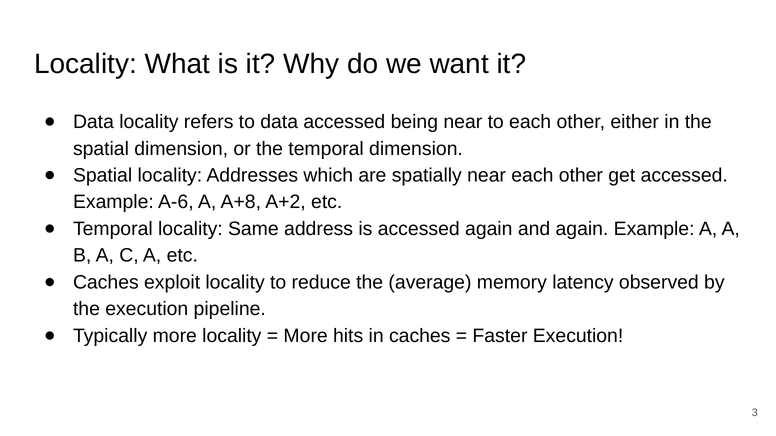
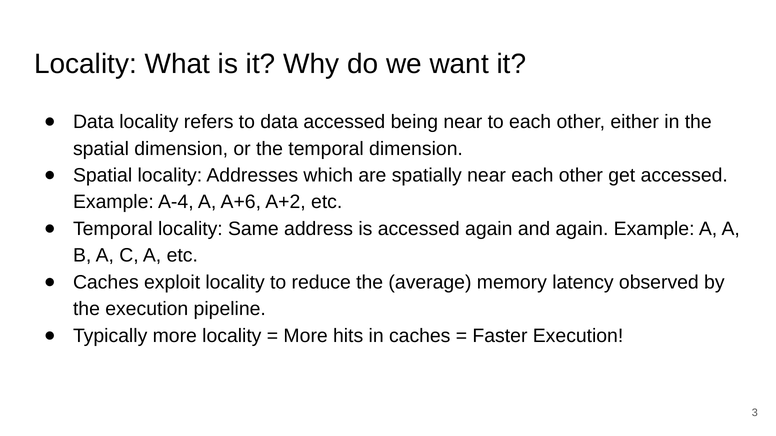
A-6: A-6 -> A-4
A+8: A+8 -> A+6
